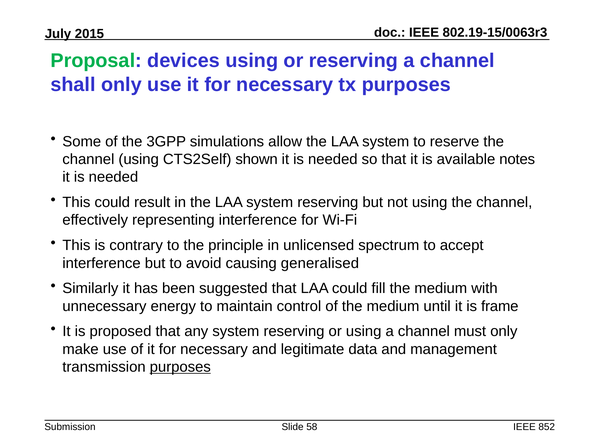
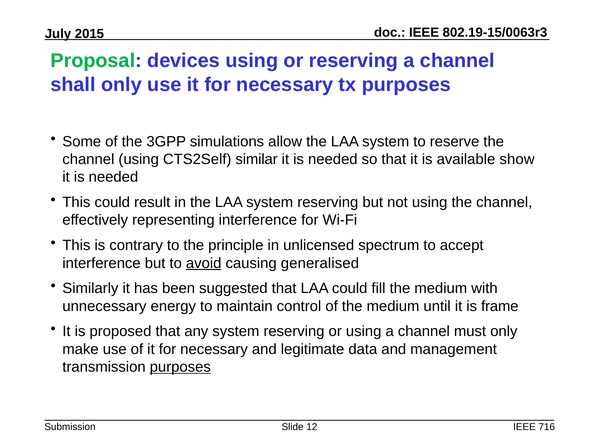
shown: shown -> similar
notes: notes -> show
avoid underline: none -> present
58: 58 -> 12
852: 852 -> 716
